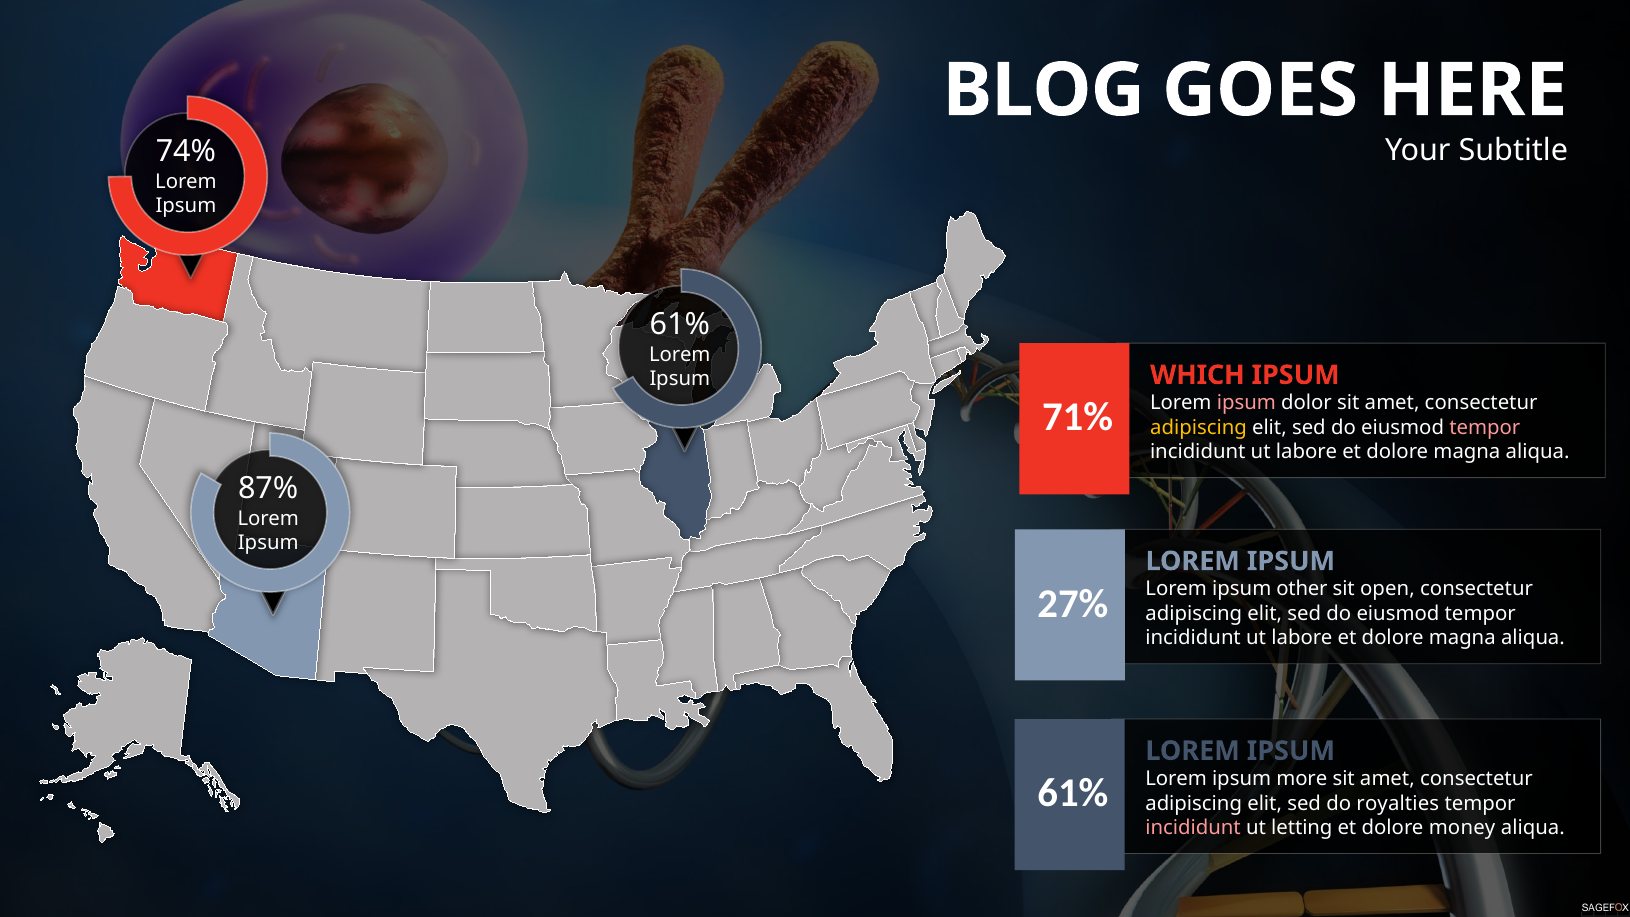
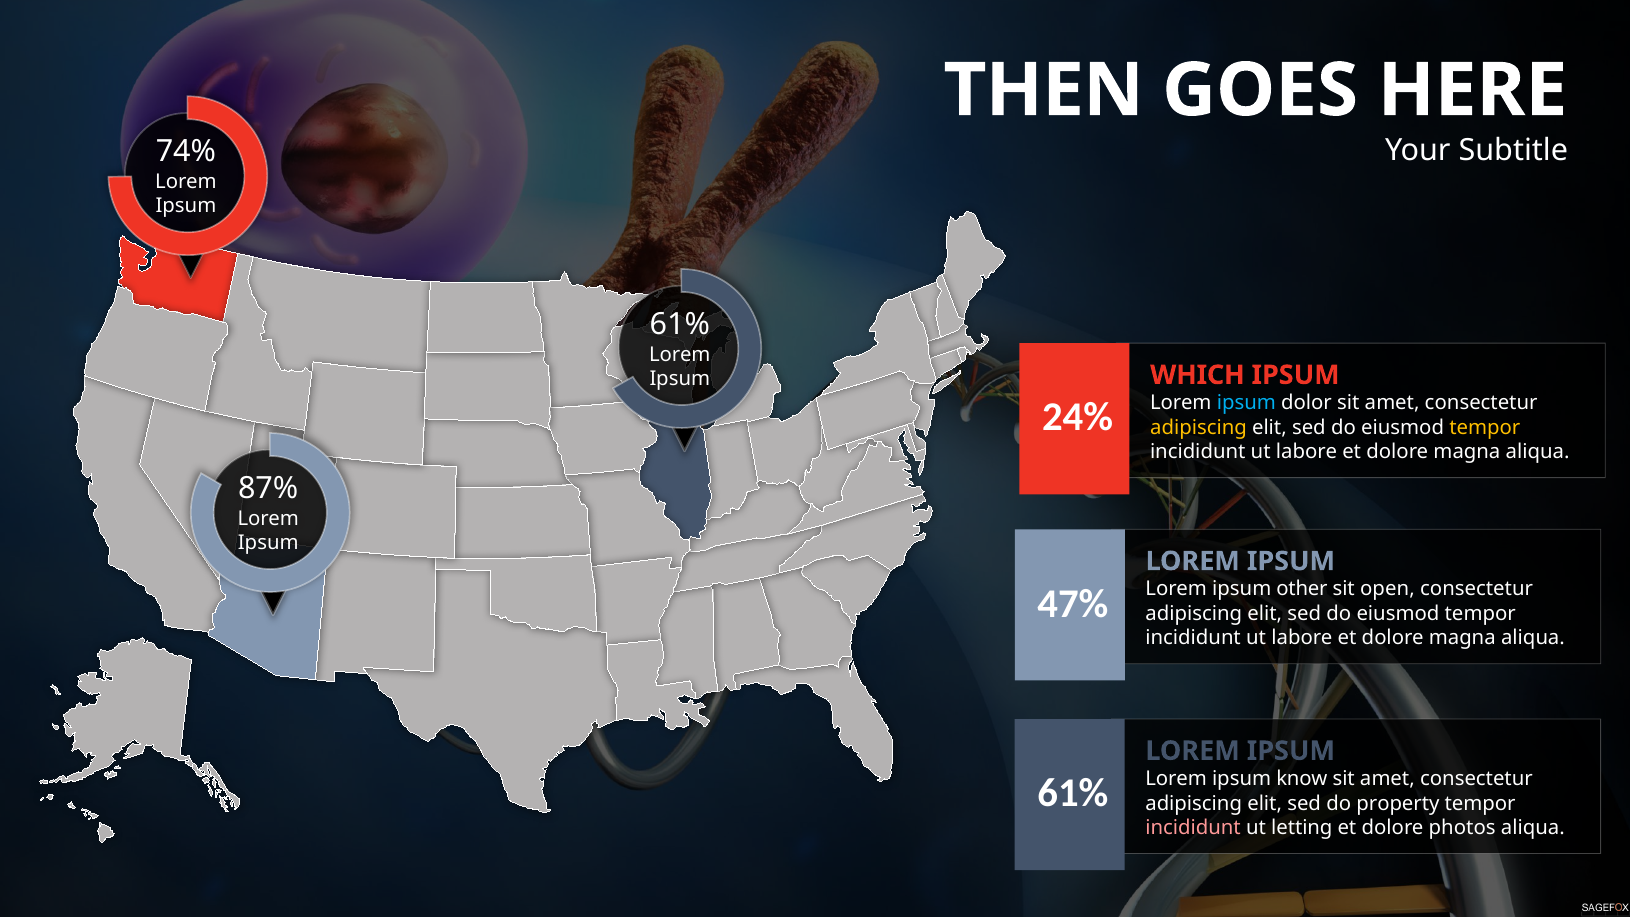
BLOG: BLOG -> THEN
ipsum at (1246, 403) colour: pink -> light blue
71%: 71% -> 24%
tempor at (1485, 427) colour: pink -> yellow
27%: 27% -> 47%
more: more -> know
royalties: royalties -> property
money: money -> photos
